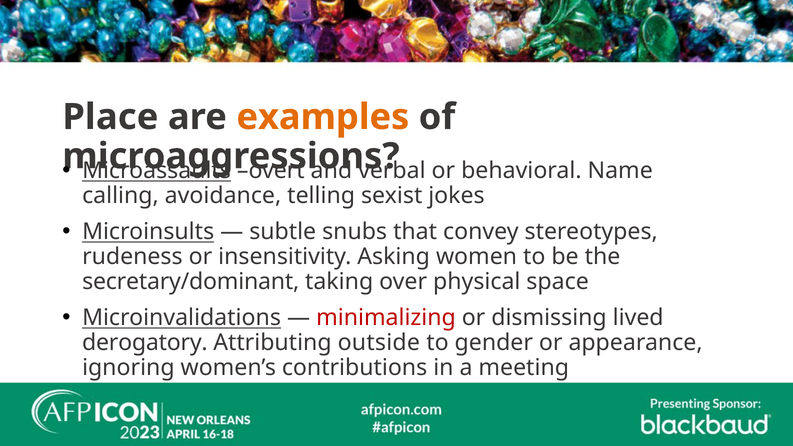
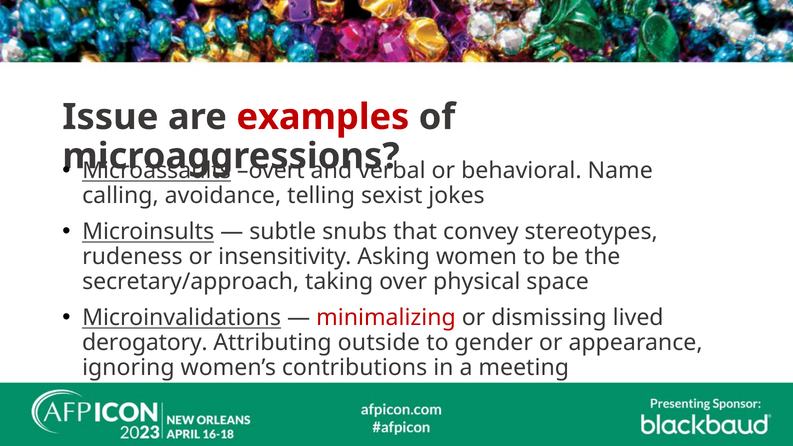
Place: Place -> Issue
examples colour: orange -> red
secretary/dominant: secretary/dominant -> secretary/approach
